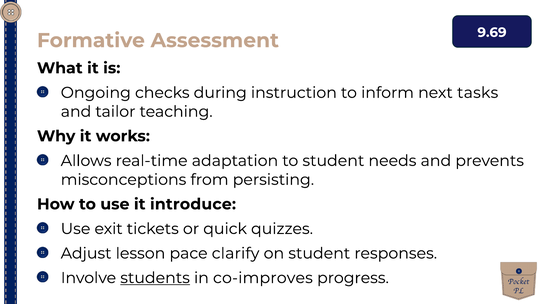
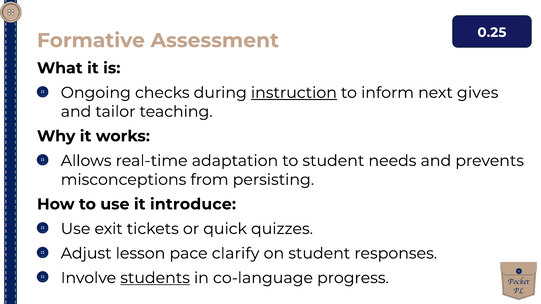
9.69: 9.69 -> 0.25
instruction underline: none -> present
tasks: tasks -> gives
co-improves: co-improves -> co-language
